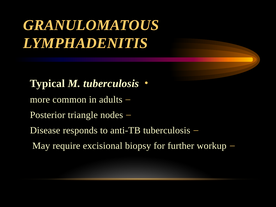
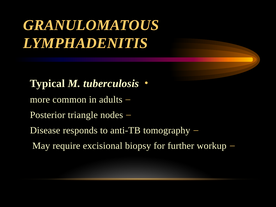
anti-TB tuberculosis: tuberculosis -> tomography
